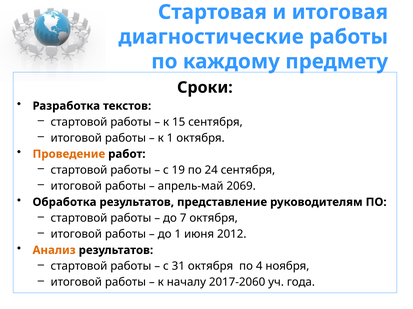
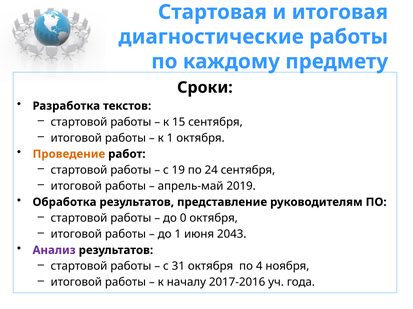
2069: 2069 -> 2019
7: 7 -> 0
2012: 2012 -> 2043
Анализ colour: orange -> purple
2017-2060: 2017-2060 -> 2017-2016
